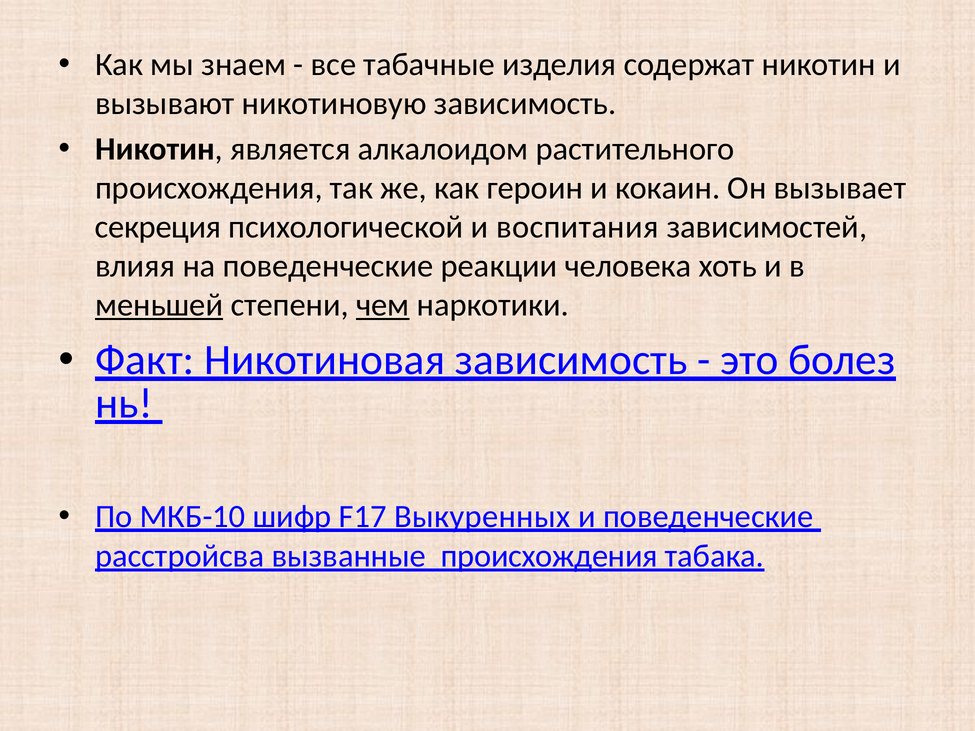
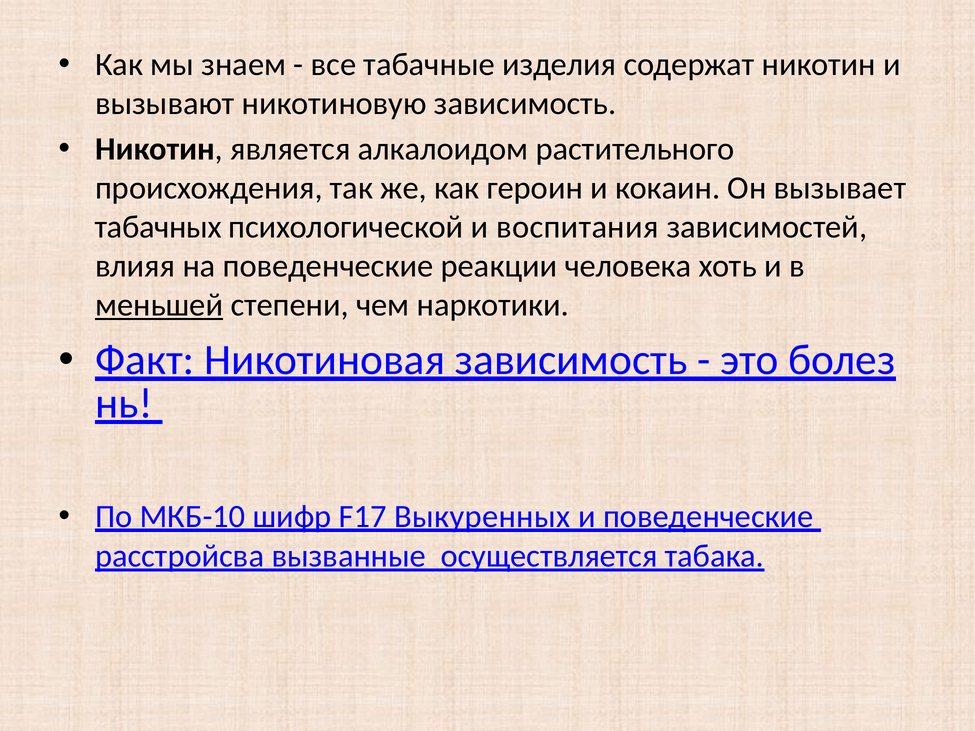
секреция: секреция -> табачных
чем underline: present -> none
вызванные происхождения: происхождения -> осуществляется
